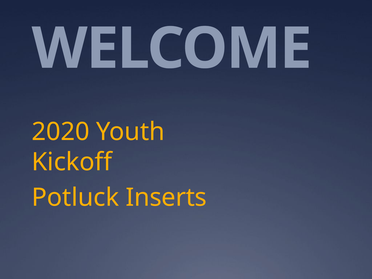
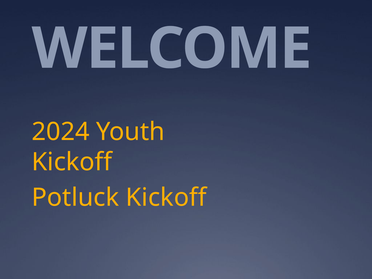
2020: 2020 -> 2024
Potluck Inserts: Inserts -> Kickoff
